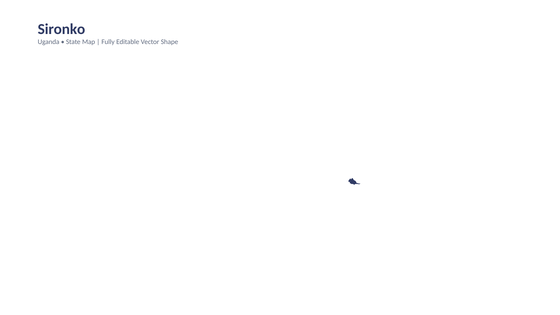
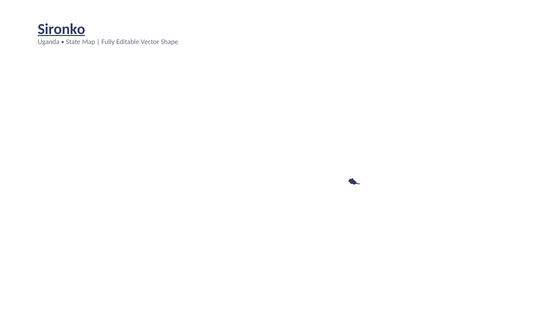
Sironko underline: none -> present
